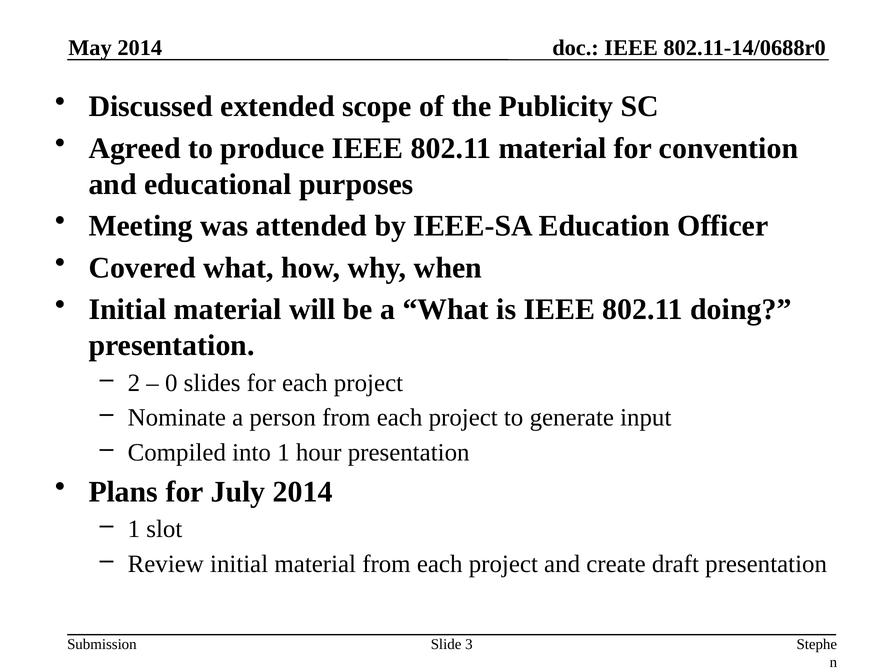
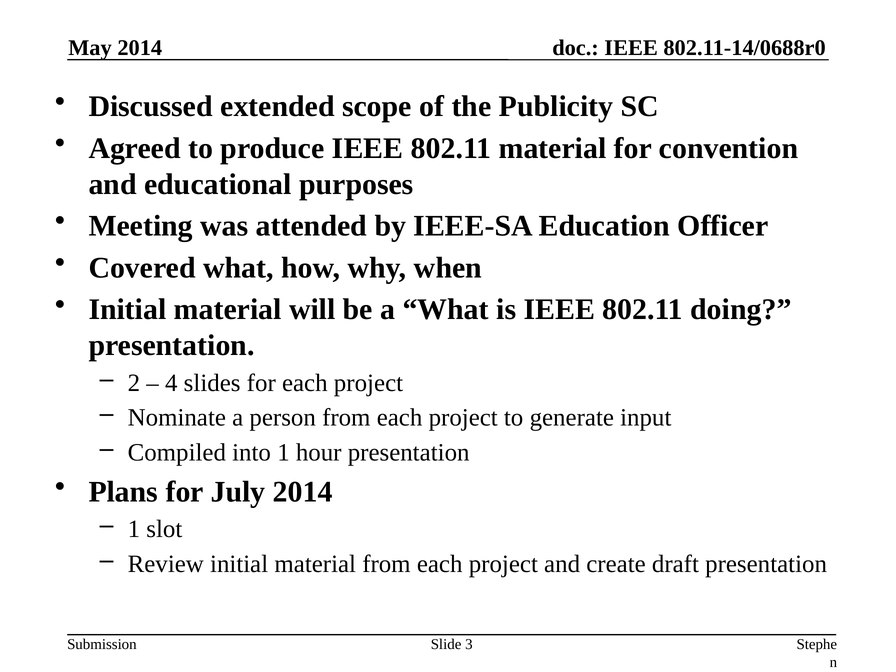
0: 0 -> 4
